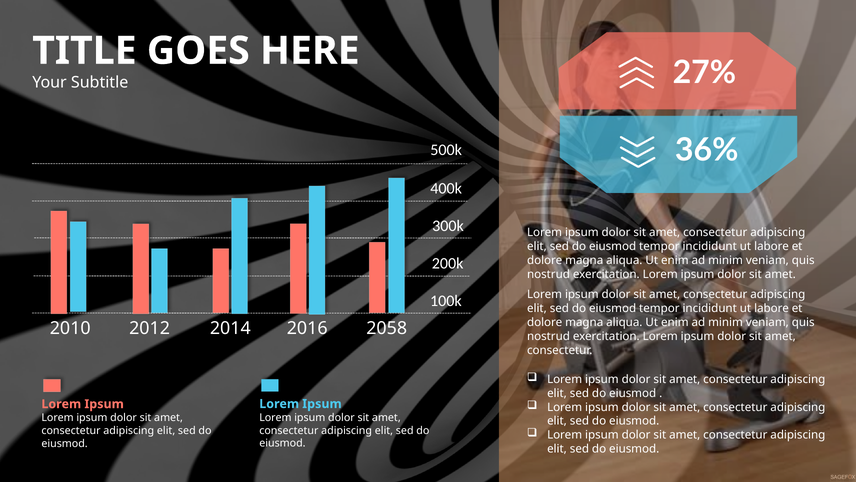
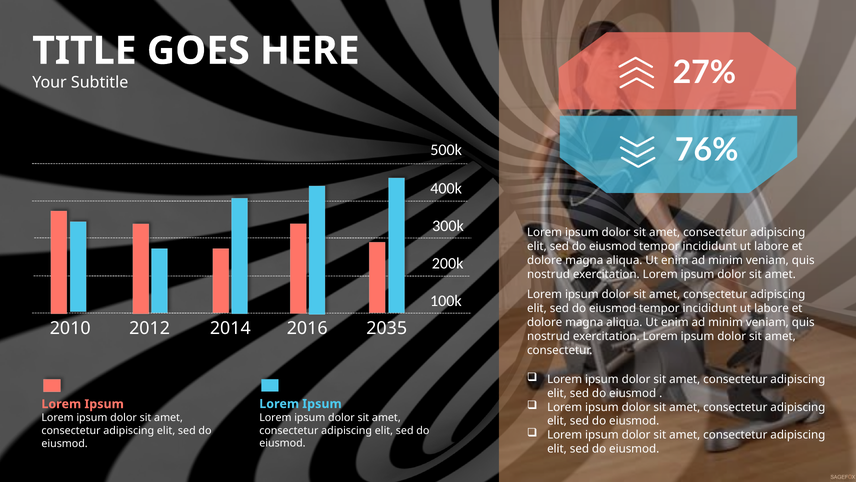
36%: 36% -> 76%
2058: 2058 -> 2035
